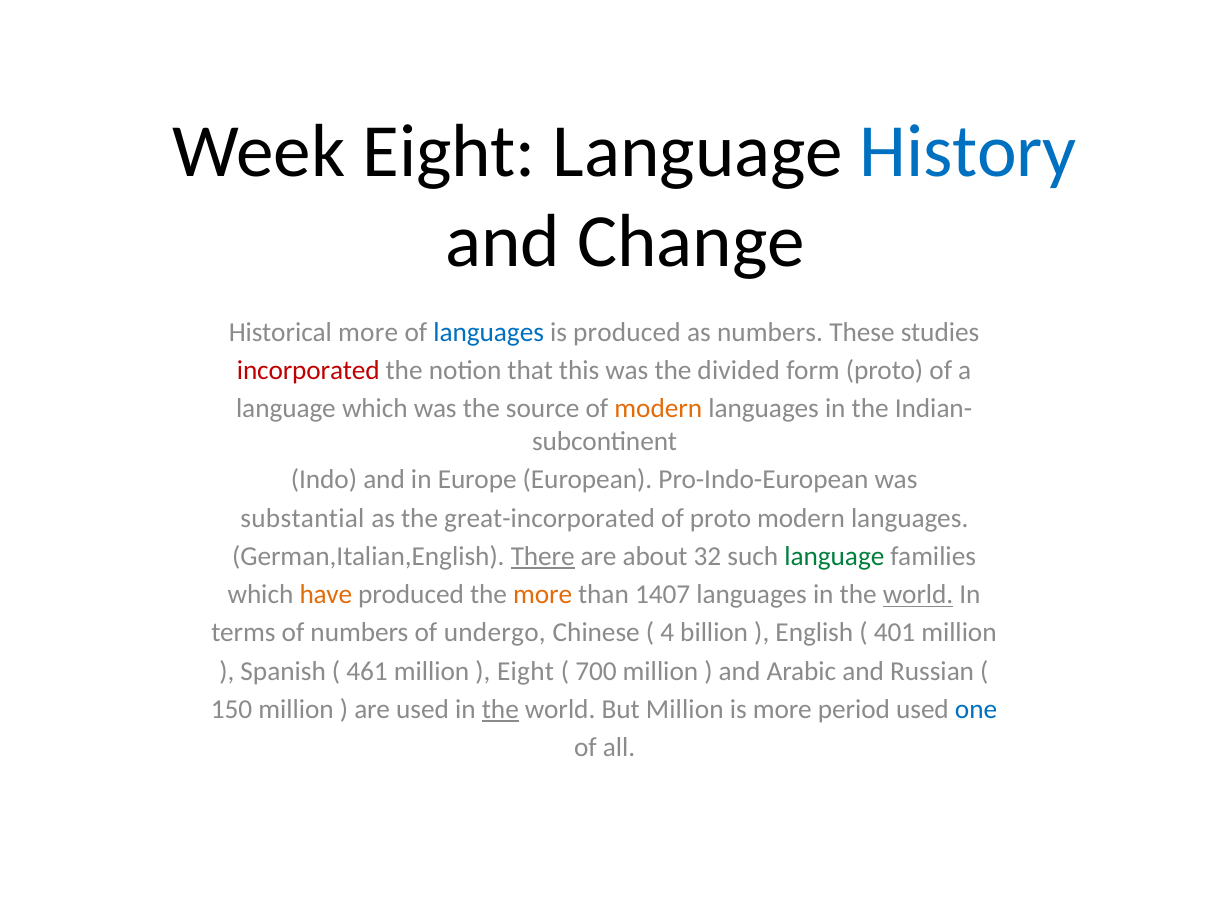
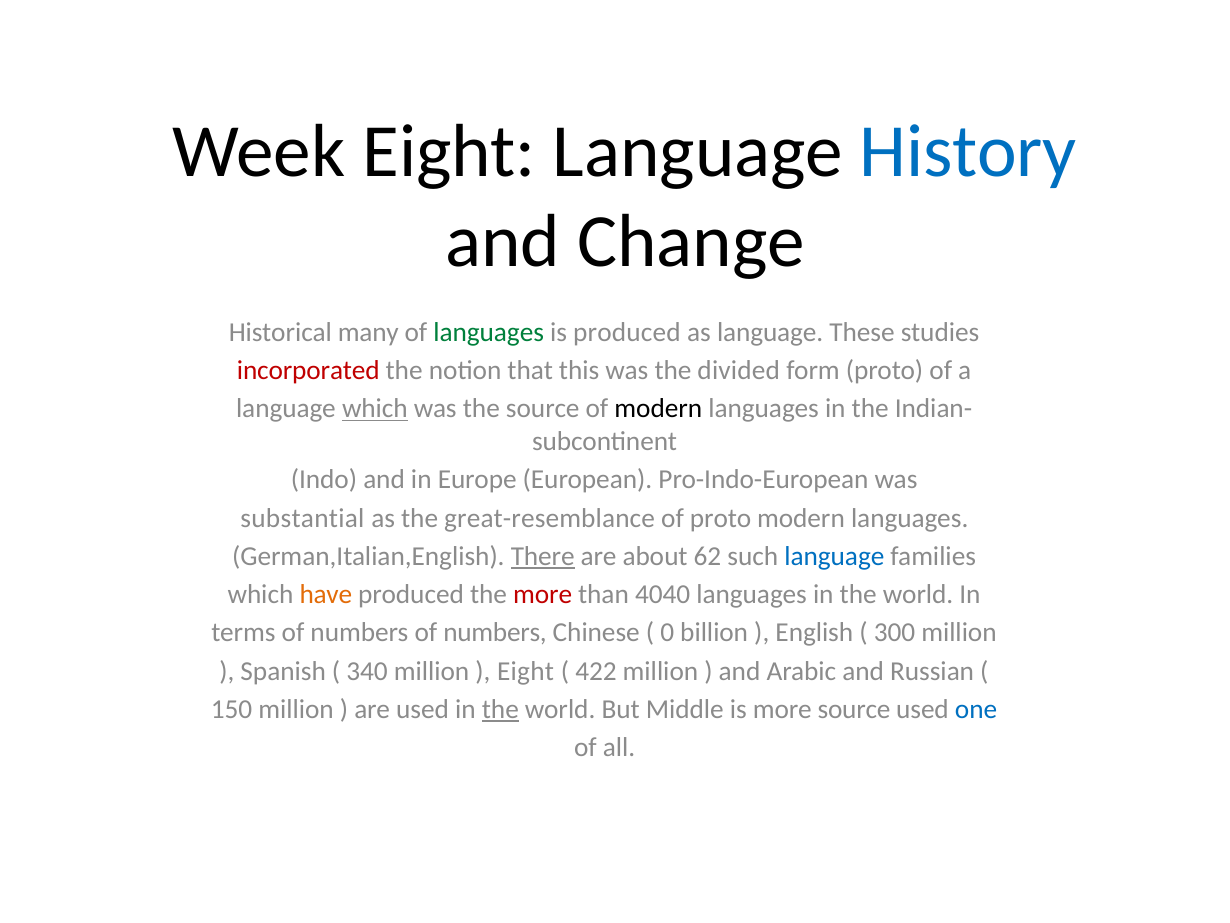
Historical more: more -> many
languages at (489, 332) colour: blue -> green
as numbers: numbers -> language
which at (375, 408) underline: none -> present
modern at (658, 408) colour: orange -> black
great-incorporated: great-incorporated -> great-resemblance
32: 32 -> 62
language at (834, 556) colour: green -> blue
more at (543, 594) colour: orange -> red
1407: 1407 -> 4040
world at (918, 594) underline: present -> none
numbers of undergo: undergo -> numbers
4: 4 -> 0
401: 401 -> 300
461: 461 -> 340
700: 700 -> 422
But Million: Million -> Middle
more period: period -> source
